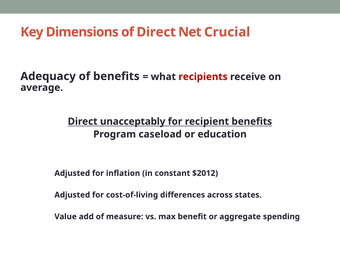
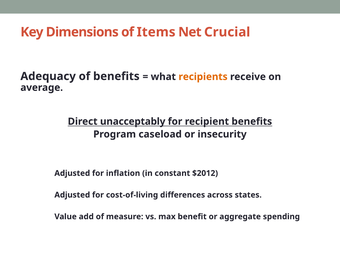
of Direct: Direct -> Items
recipients colour: red -> orange
education: education -> insecurity
